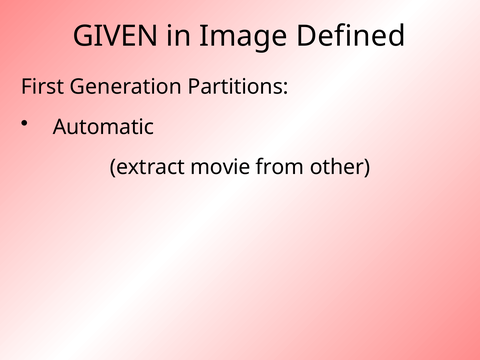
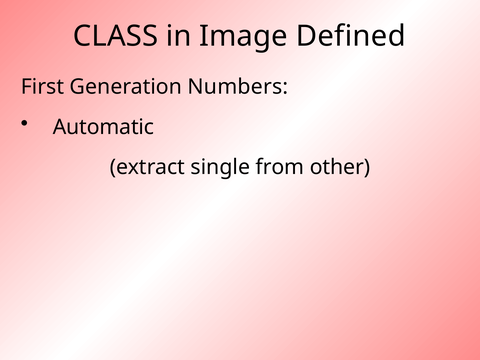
GIVEN: GIVEN -> CLASS
Partitions: Partitions -> Numbers
movie: movie -> single
